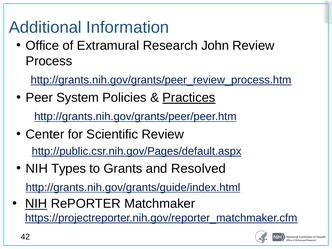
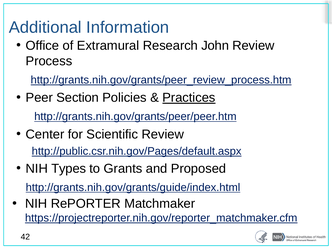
System: System -> Section
Resolved: Resolved -> Proposed
NIH at (36, 204) underline: present -> none
